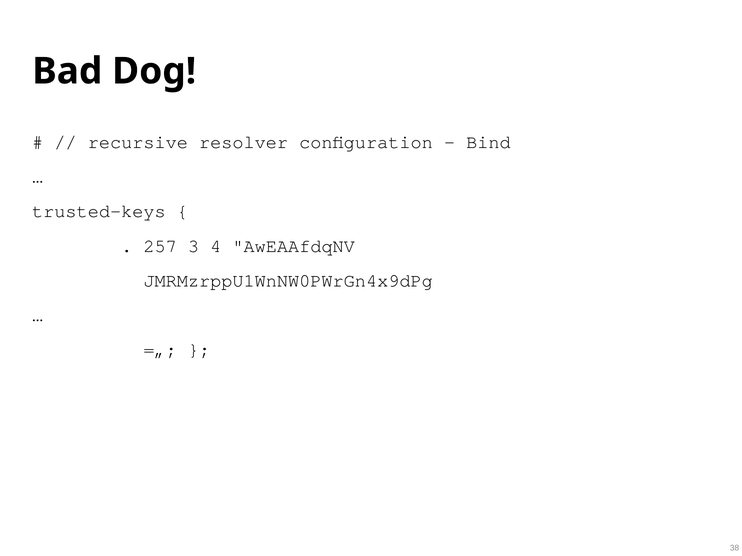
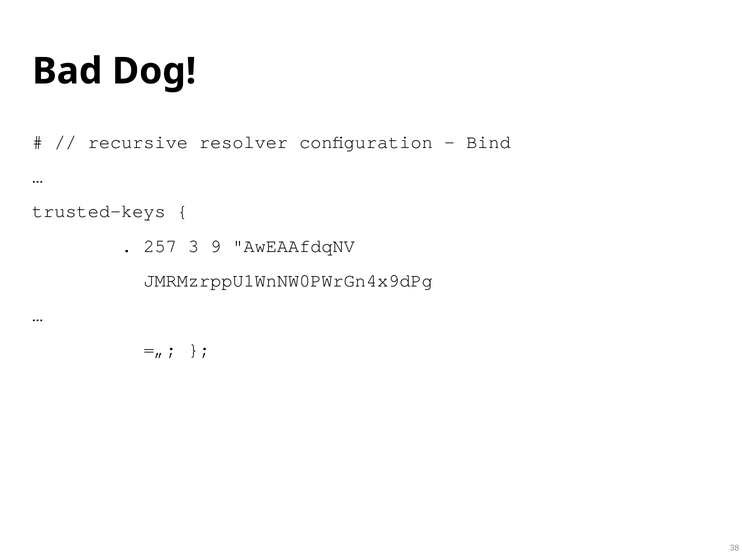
4: 4 -> 9
